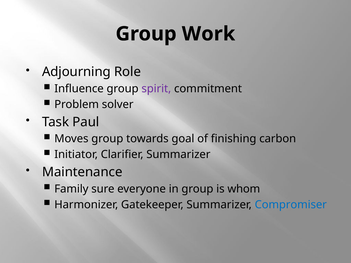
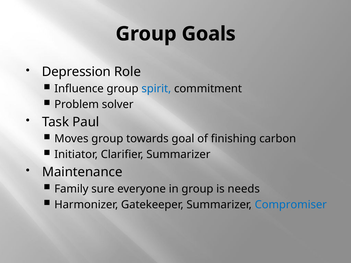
Work: Work -> Goals
Adjourning: Adjourning -> Depression
spirit colour: purple -> blue
whom: whom -> needs
